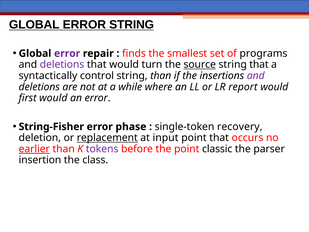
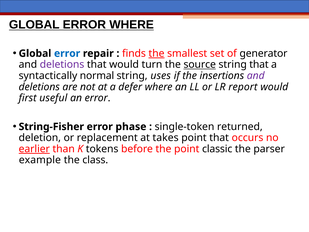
ERROR STRING: STRING -> WHERE
error at (67, 53) colour: purple -> blue
the at (156, 53) underline: none -> present
programs: programs -> generator
control: control -> normal
string than: than -> uses
while: while -> defer
first would: would -> useful
recovery: recovery -> returned
replacement underline: present -> none
input: input -> takes
tokens colour: purple -> black
insertion: insertion -> example
